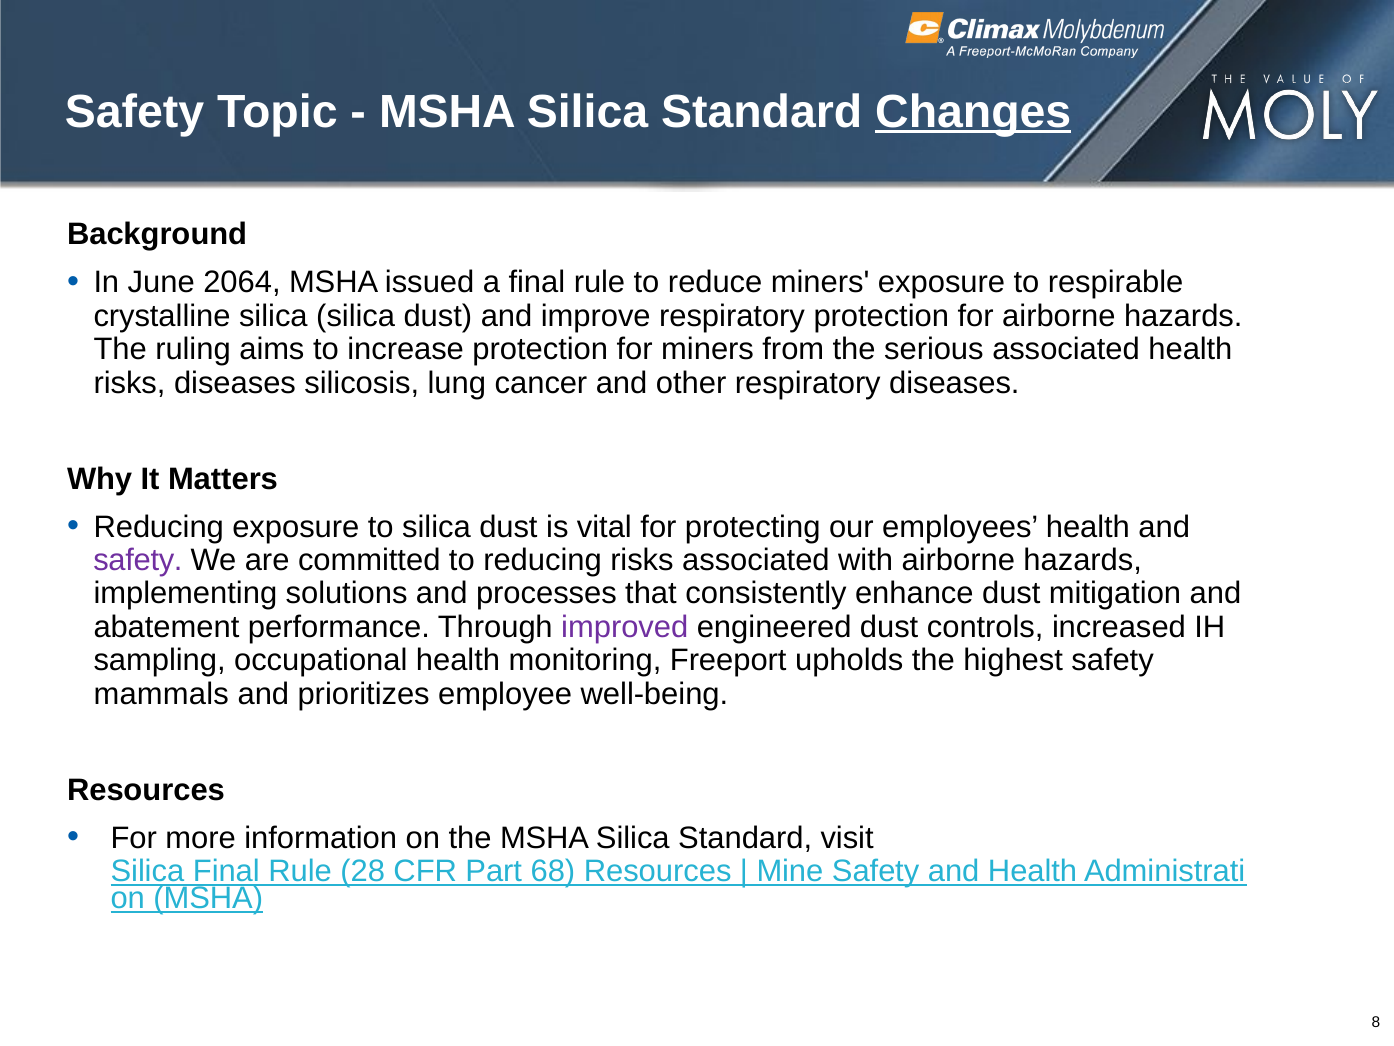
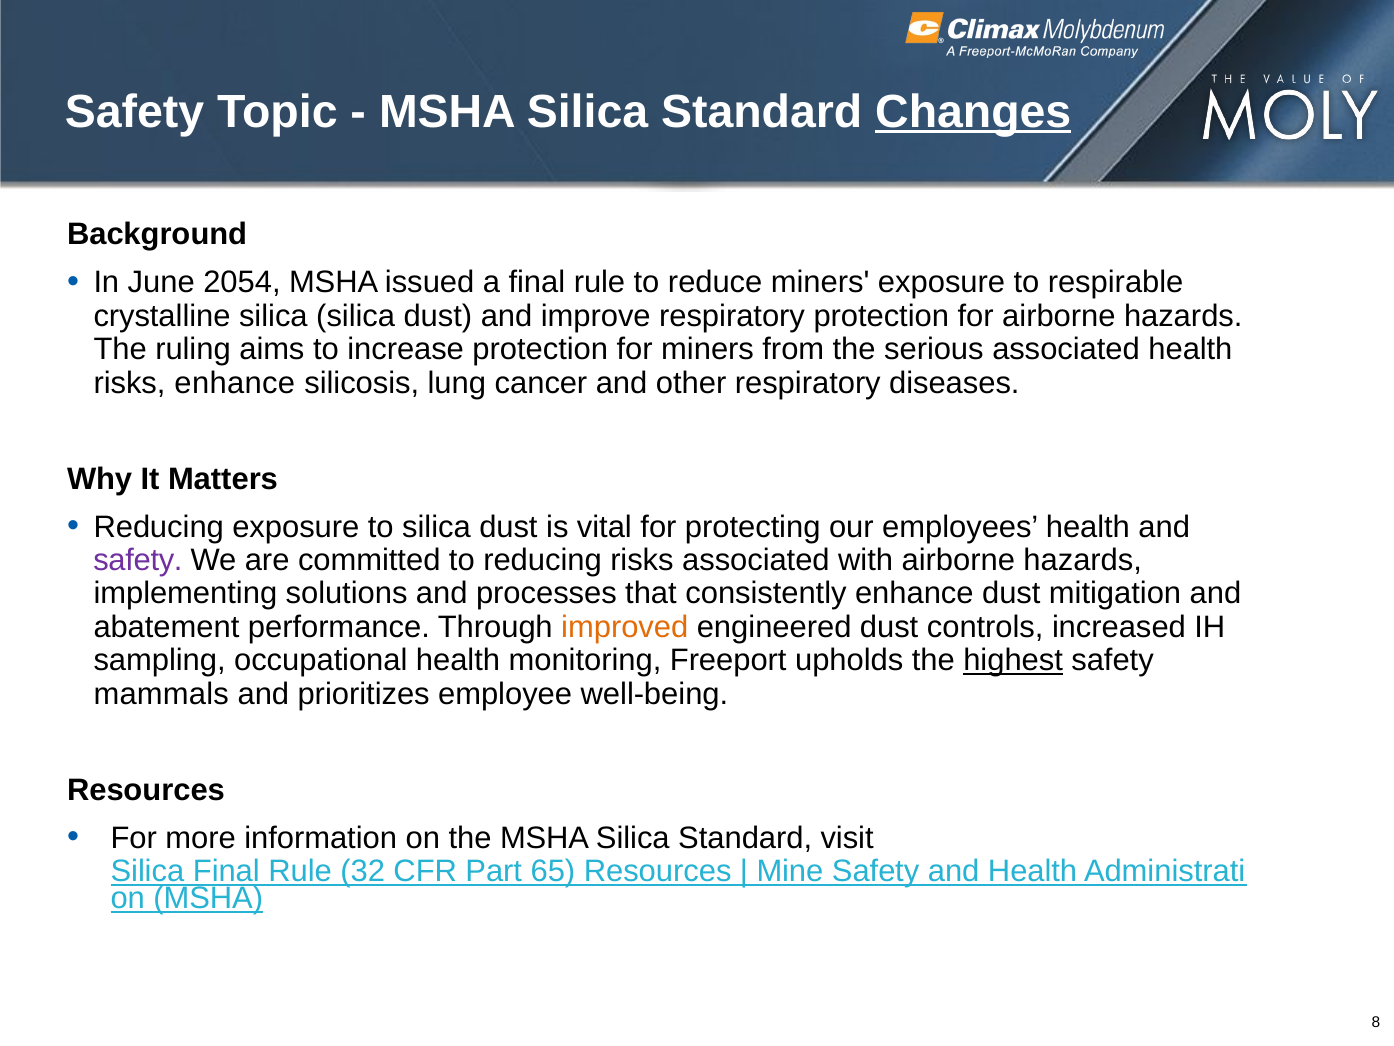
2064: 2064 -> 2054
risks diseases: diseases -> enhance
improved colour: purple -> orange
highest underline: none -> present
28: 28 -> 32
68: 68 -> 65
